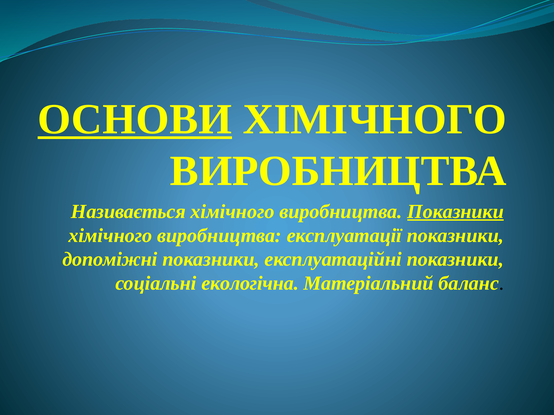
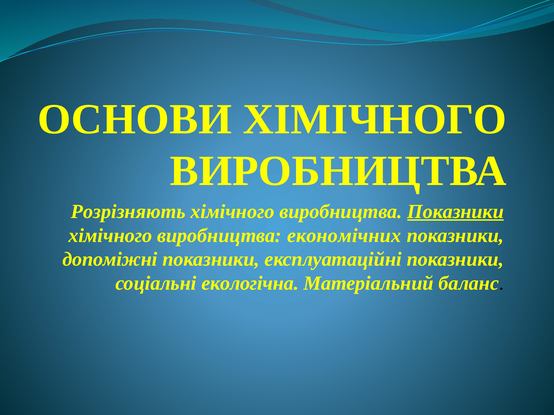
ОСНОВИ underline: present -> none
Називається: Називається -> Розрізняють
експлуатації: експлуатації -> економічних
